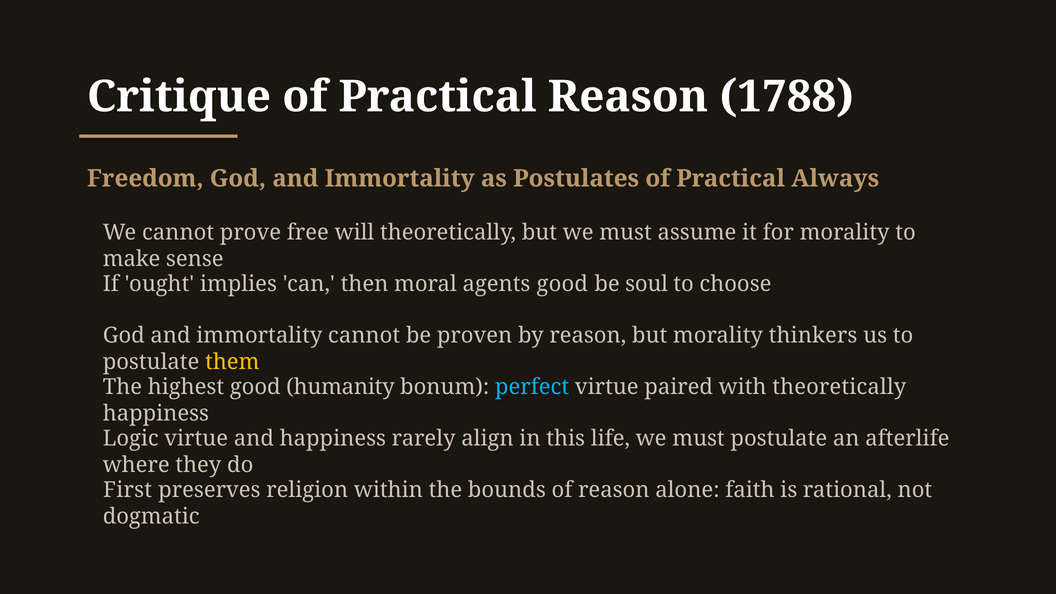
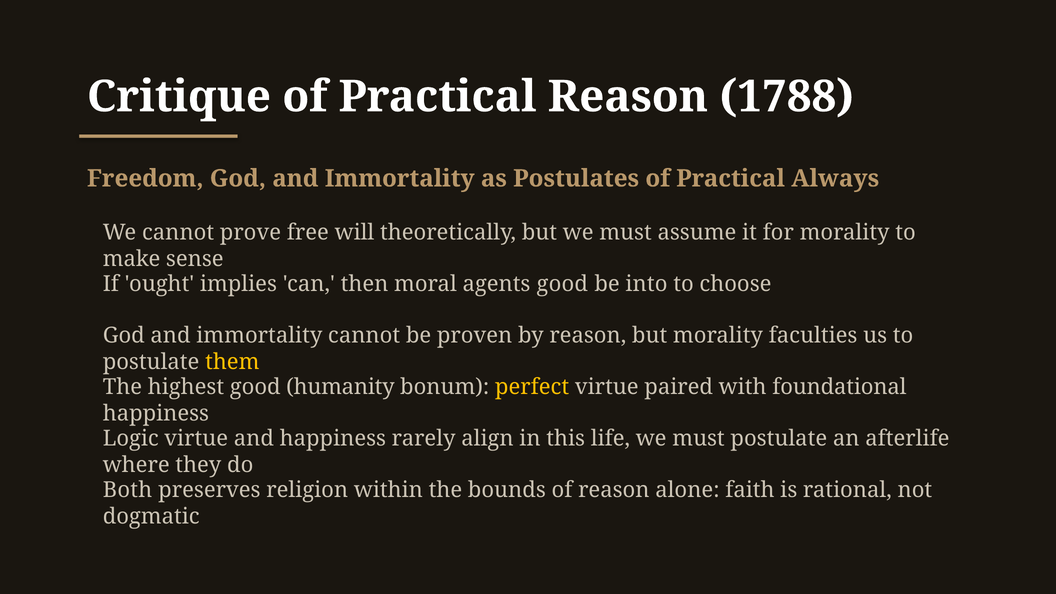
soul: soul -> into
thinkers: thinkers -> faculties
perfect colour: light blue -> yellow
with theoretically: theoretically -> foundational
First: First -> Both
